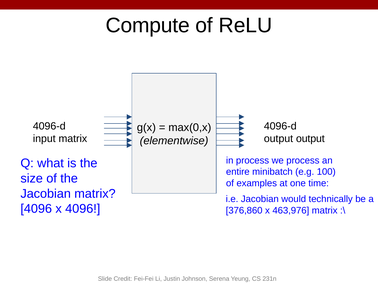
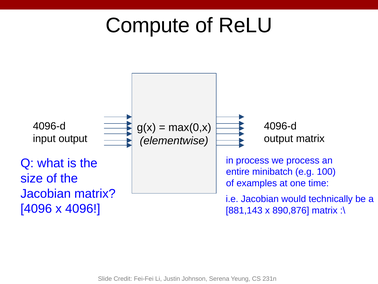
input matrix: matrix -> output
output output: output -> matrix
376,860: 376,860 -> 881,143
463,976: 463,976 -> 890,876
